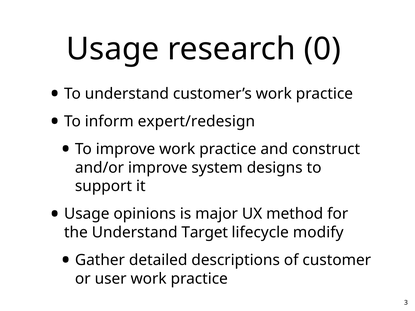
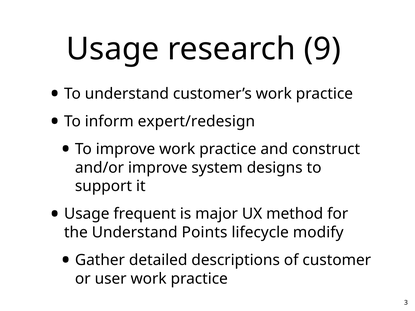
0: 0 -> 9
opinions: opinions -> frequent
Target: Target -> Points
